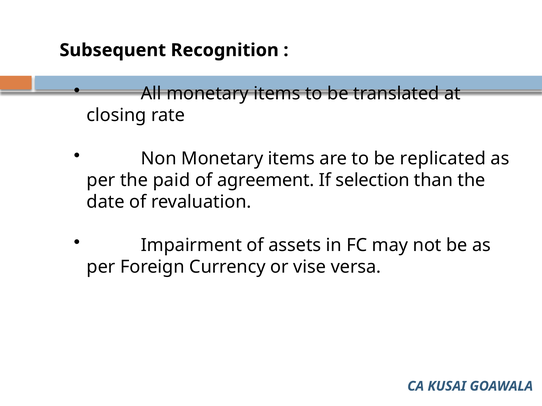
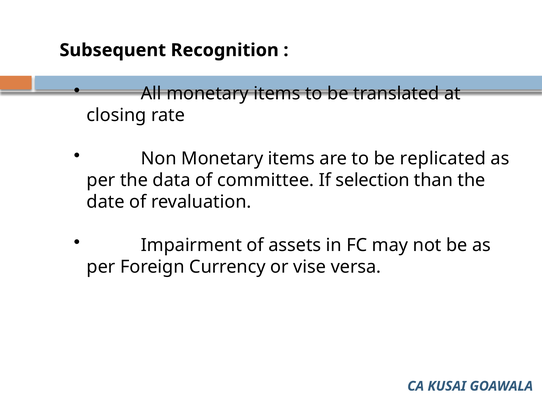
paid: paid -> data
agreement: agreement -> committee
